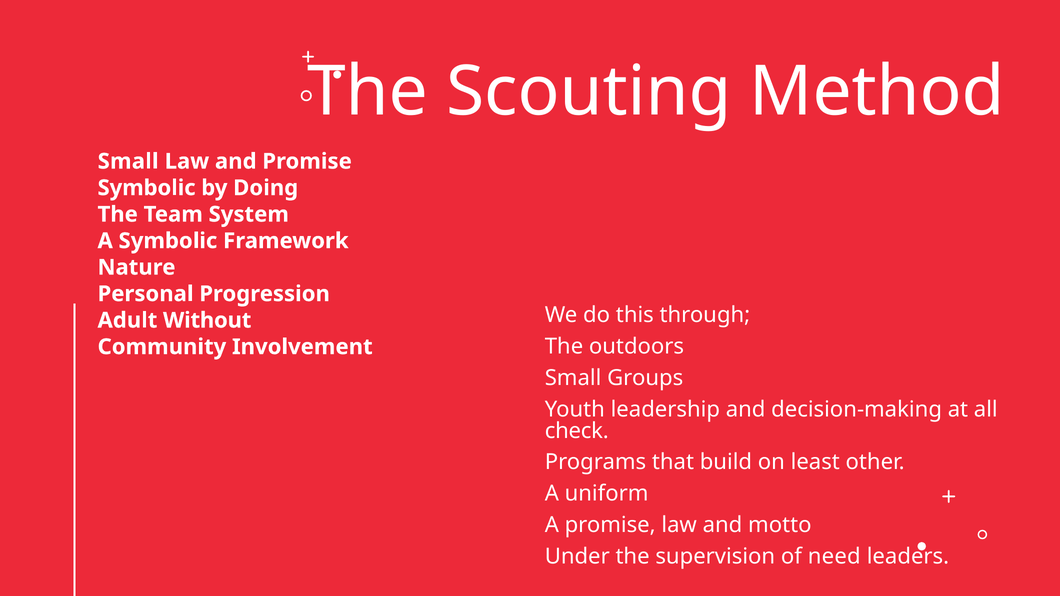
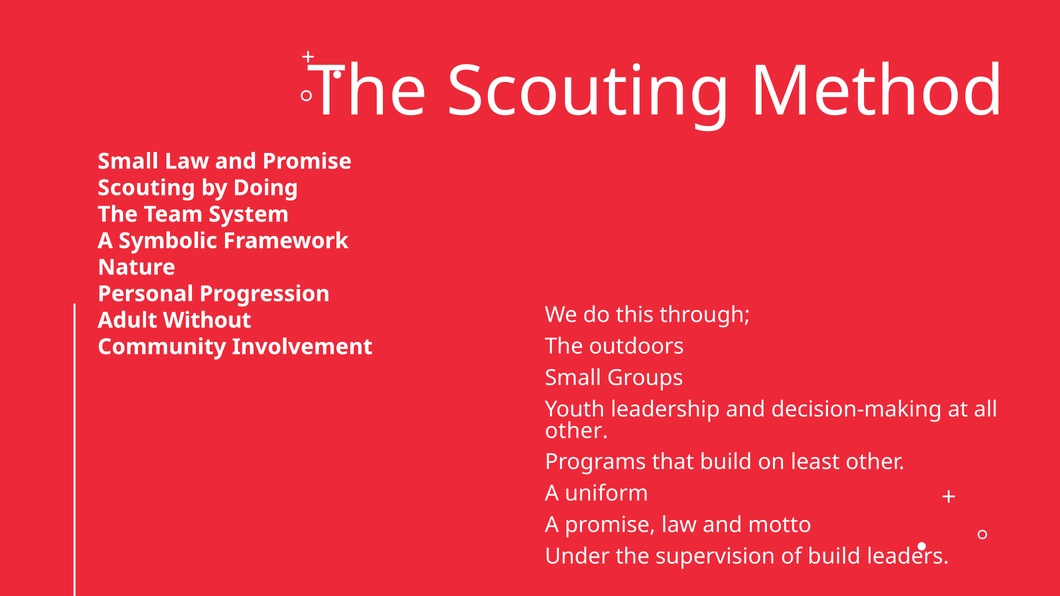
Symbolic at (147, 188): Symbolic -> Scouting
check at (577, 431): check -> other
of need: need -> build
